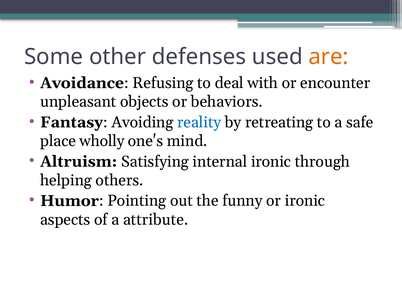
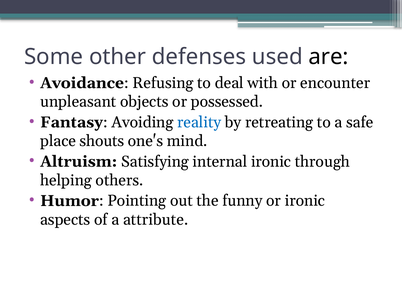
are colour: orange -> black
behaviors: behaviors -> possessed
wholly: wholly -> shouts
